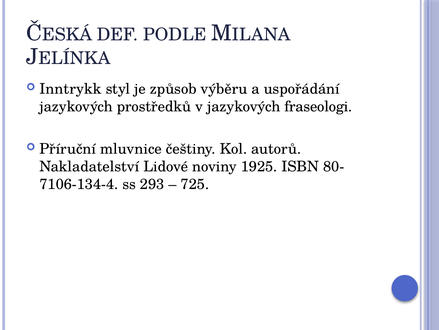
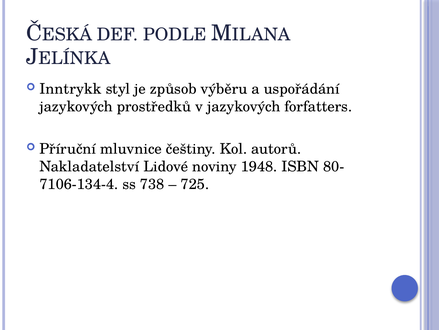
fraseologi: fraseologi -> forfatters
1925: 1925 -> 1948
293: 293 -> 738
